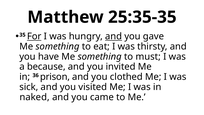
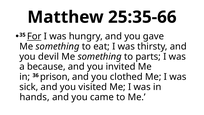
25:35-35: 25:35-35 -> 25:35-66
and at (114, 36) underline: present -> none
have: have -> devil
must: must -> parts
naked: naked -> hands
